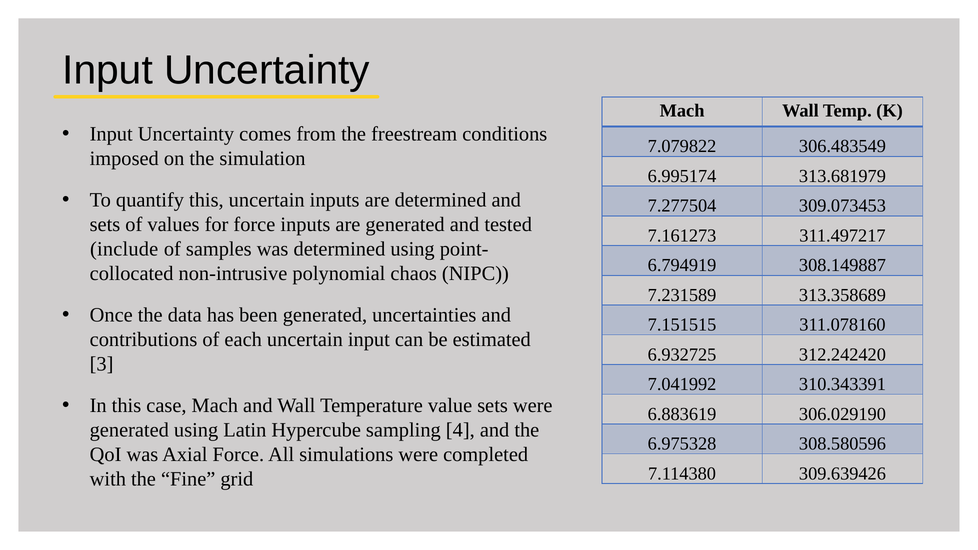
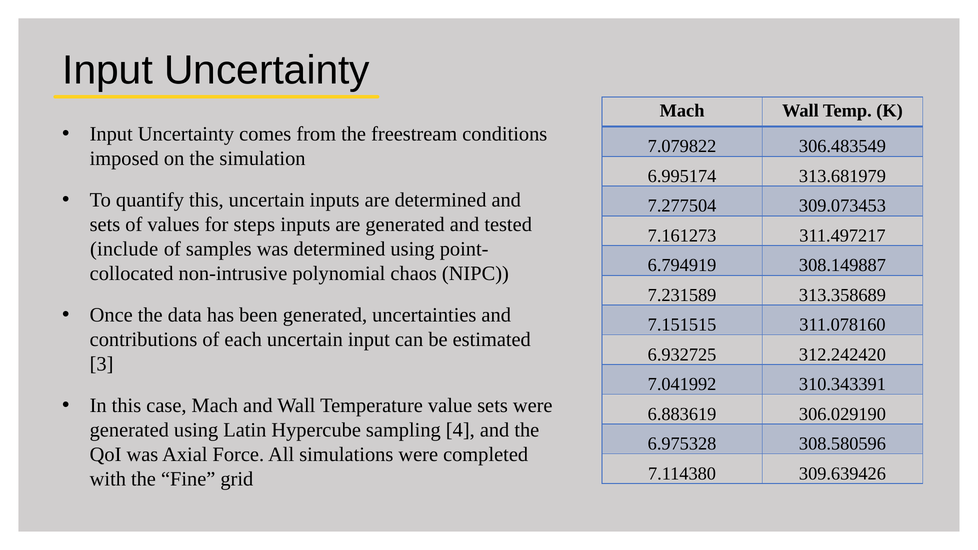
for force: force -> steps
